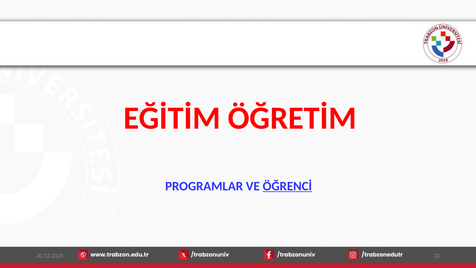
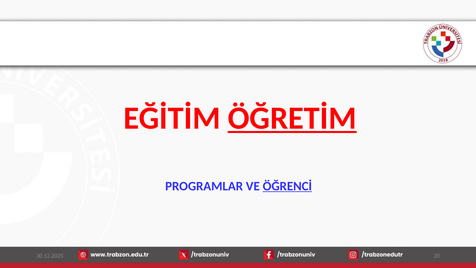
ÖĞRETİM underline: none -> present
